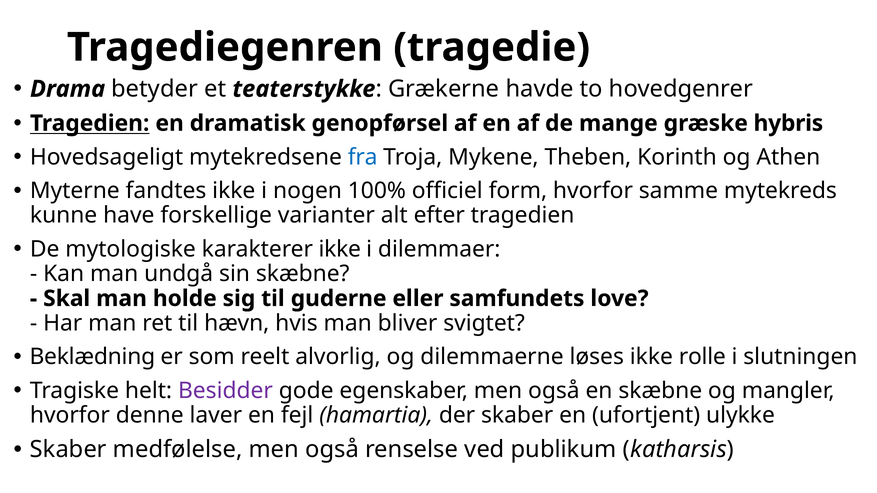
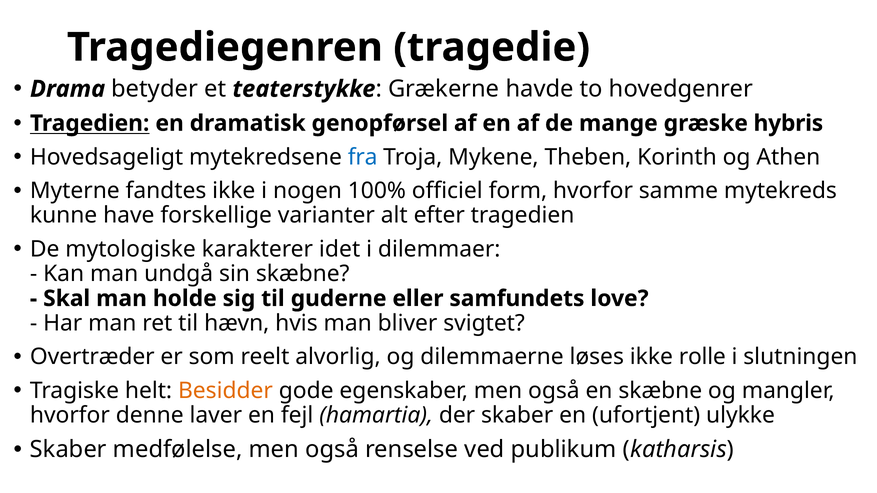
karakterer ikke: ikke -> idet
Beklædning: Beklædning -> Overtræder
Besidder colour: purple -> orange
